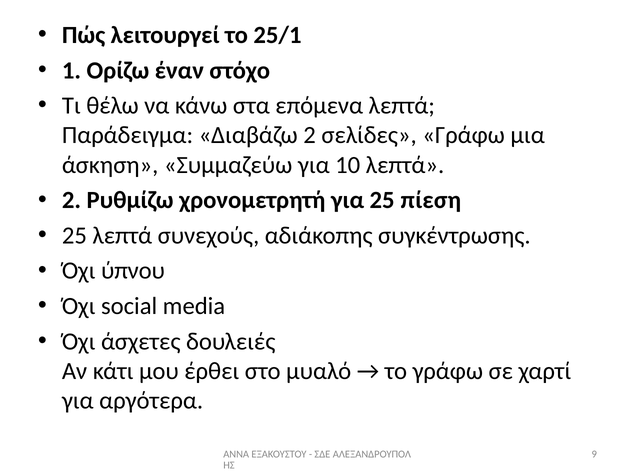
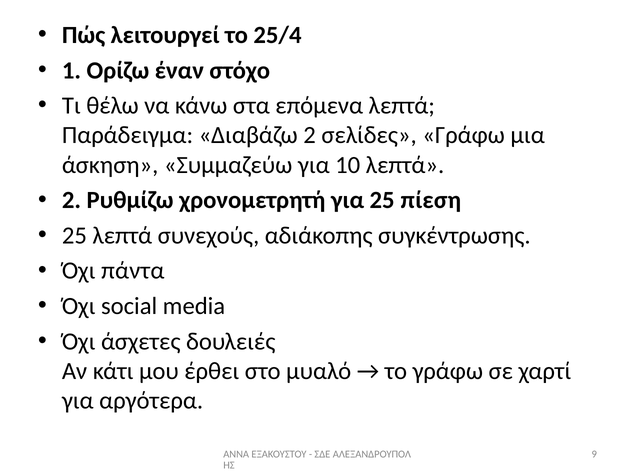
25/1: 25/1 -> 25/4
ύπνου: ύπνου -> πάντα
